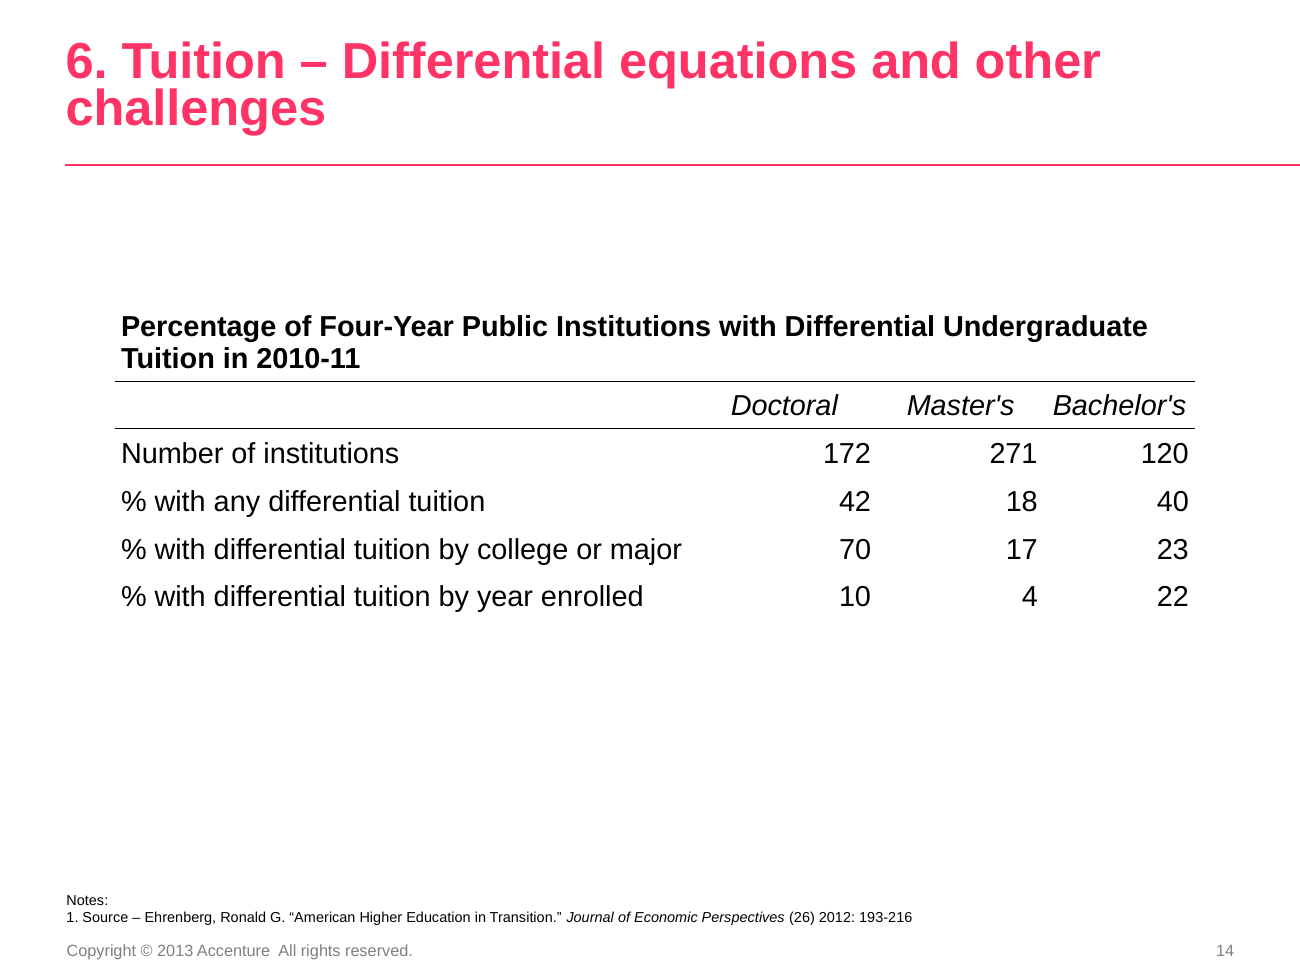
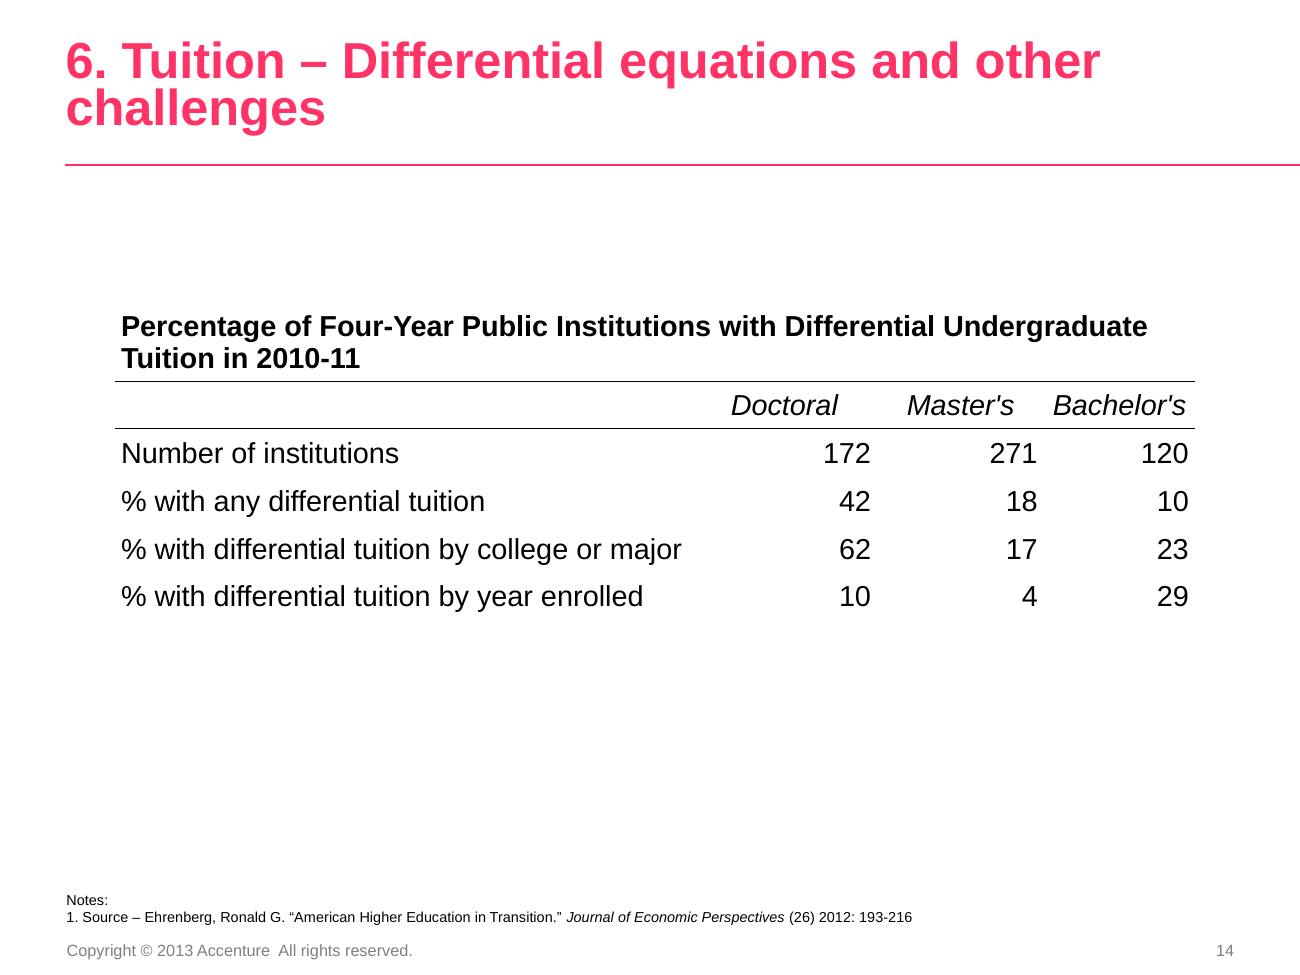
18 40: 40 -> 10
70: 70 -> 62
22: 22 -> 29
